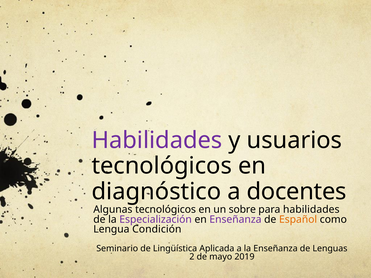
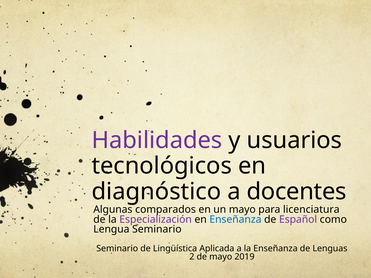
Algunas tecnológicos: tecnológicos -> comparados
un sobre: sobre -> mayo
para habilidades: habilidades -> licenciatura
Enseñanza at (235, 220) colour: purple -> blue
Español colour: orange -> purple
Lengua Condición: Condición -> Seminario
